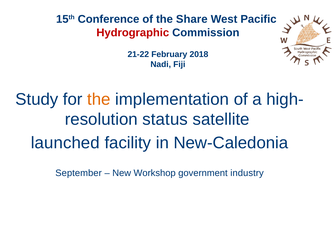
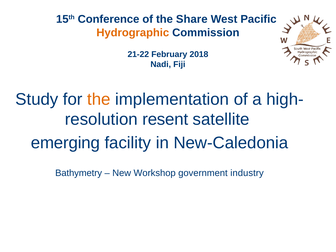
Hydrographic colour: red -> orange
status: status -> resent
launched: launched -> emerging
September: September -> Bathymetry
